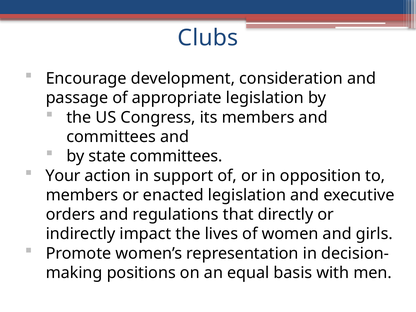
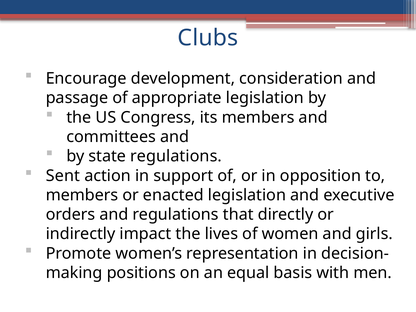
state committees: committees -> regulations
Your: Your -> Sent
